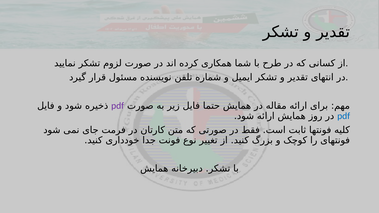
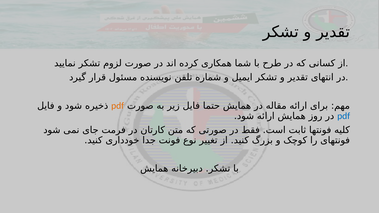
pdf at (118, 106) colour: purple -> orange
